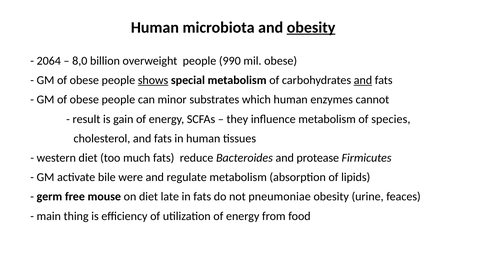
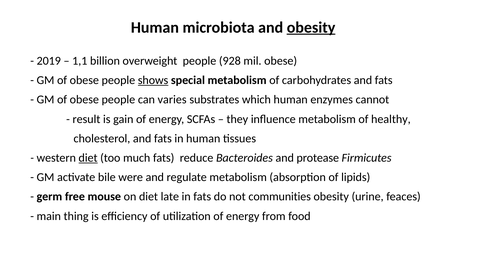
2064: 2064 -> 2019
8,0: 8,0 -> 1,1
990: 990 -> 928
and at (363, 80) underline: present -> none
minor: minor -> varies
species: species -> healthy
diet at (88, 158) underline: none -> present
pneumoniae: pneumoniae -> communities
